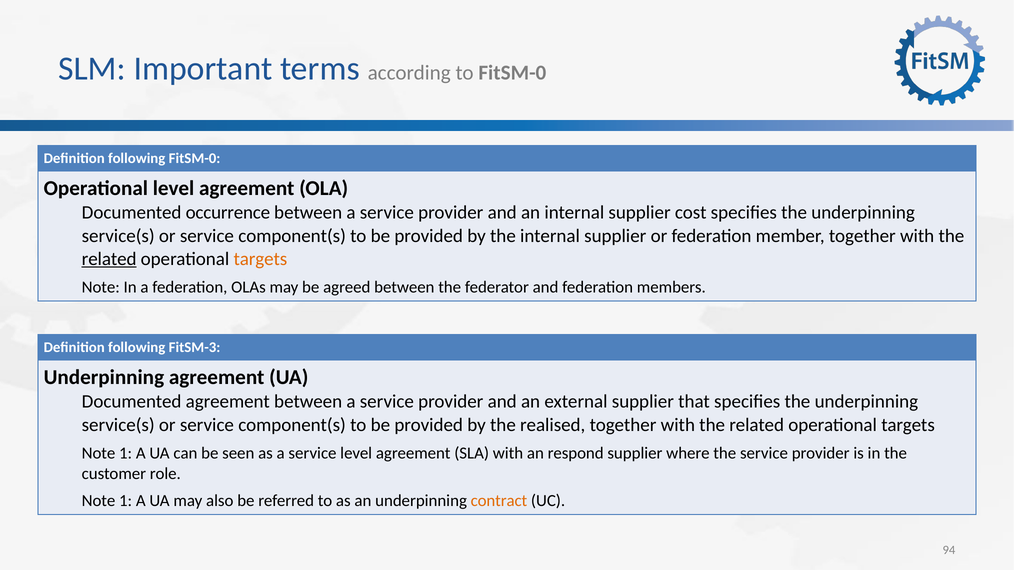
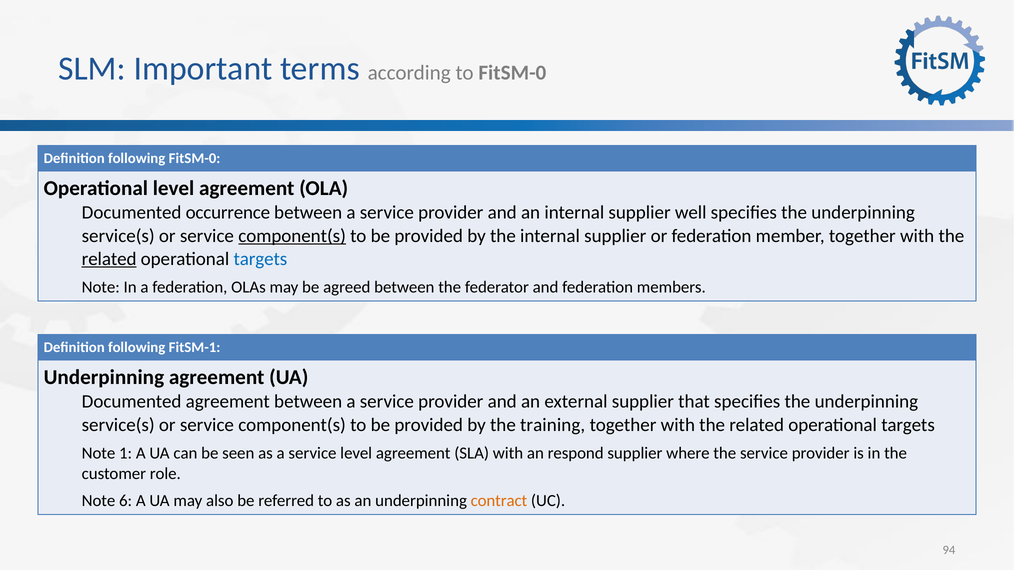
cost: cost -> well
component(s at (292, 236) underline: none -> present
targets at (260, 259) colour: orange -> blue
FitSM-3: FitSM-3 -> FitSM-1
realised: realised -> training
1 at (126, 501): 1 -> 6
